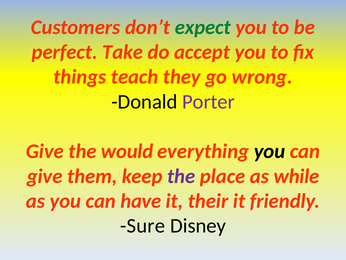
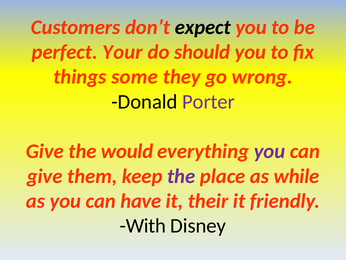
expect colour: green -> black
Take: Take -> Your
accept: accept -> should
teach: teach -> some
you at (269, 151) colour: black -> purple
Sure: Sure -> With
